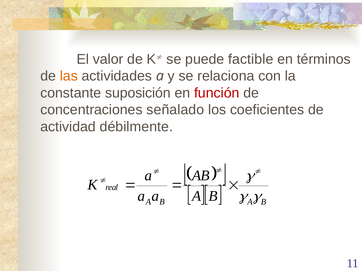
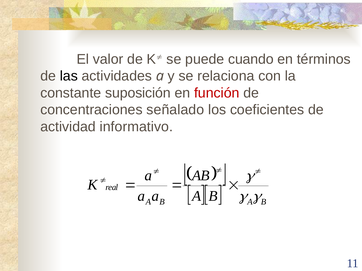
factible: factible -> cuando
las colour: orange -> black
débilmente: débilmente -> informativo
